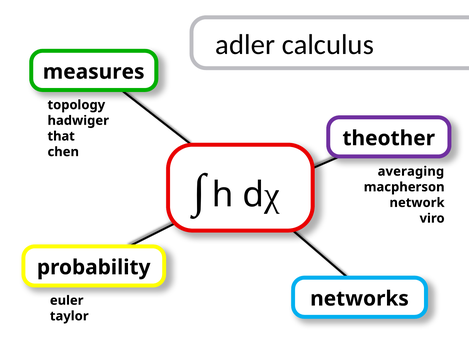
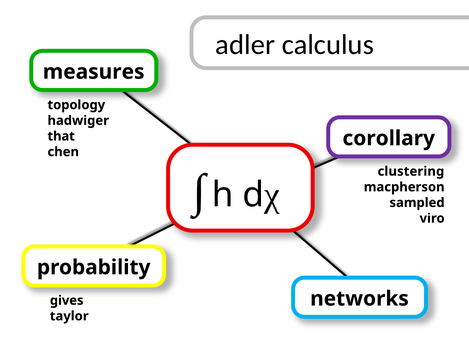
theother: theother -> corollary
averaging: averaging -> clustering
network: network -> sampled
euler: euler -> gives
